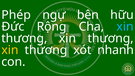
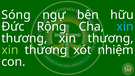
Phép: Phép -> Sóng
xin at (10, 50) colour: yellow -> light green
nhanh: nhanh -> nhiệm
